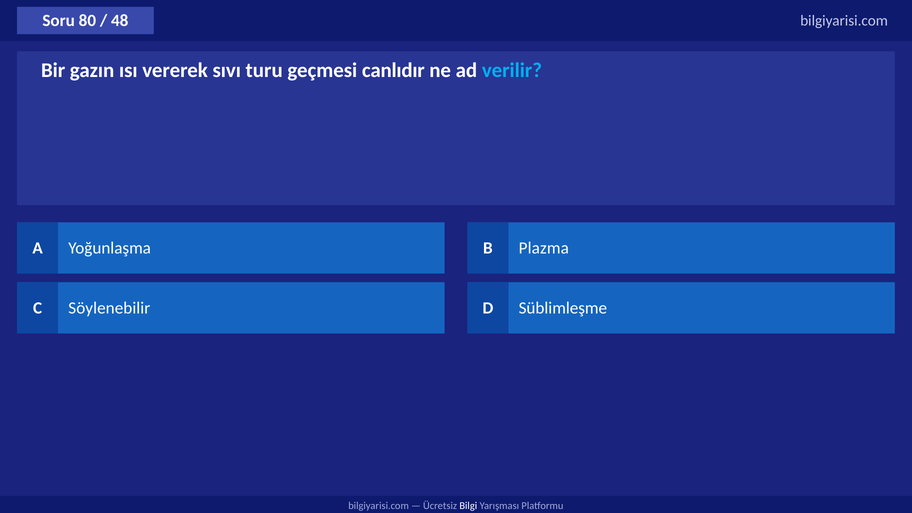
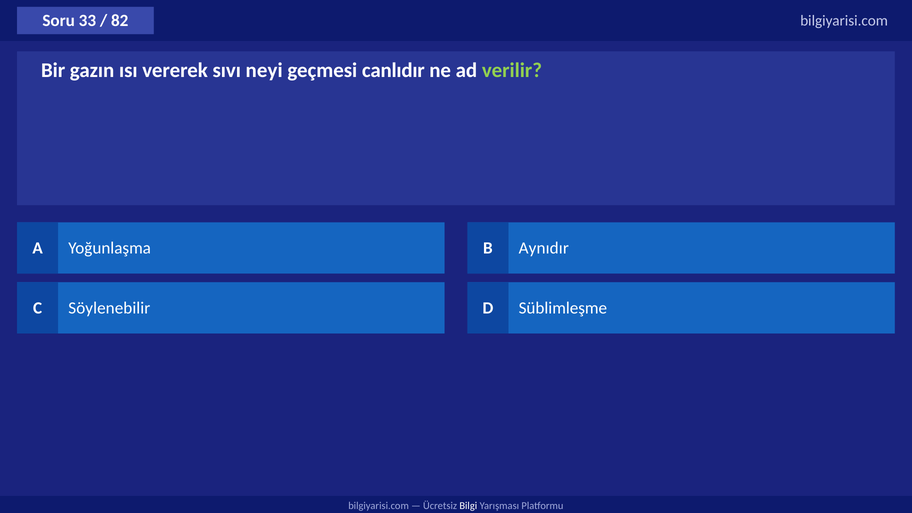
80: 80 -> 33
48: 48 -> 82
turu: turu -> neyi
verilir colour: light blue -> light green
Plazma: Plazma -> Aynıdır
